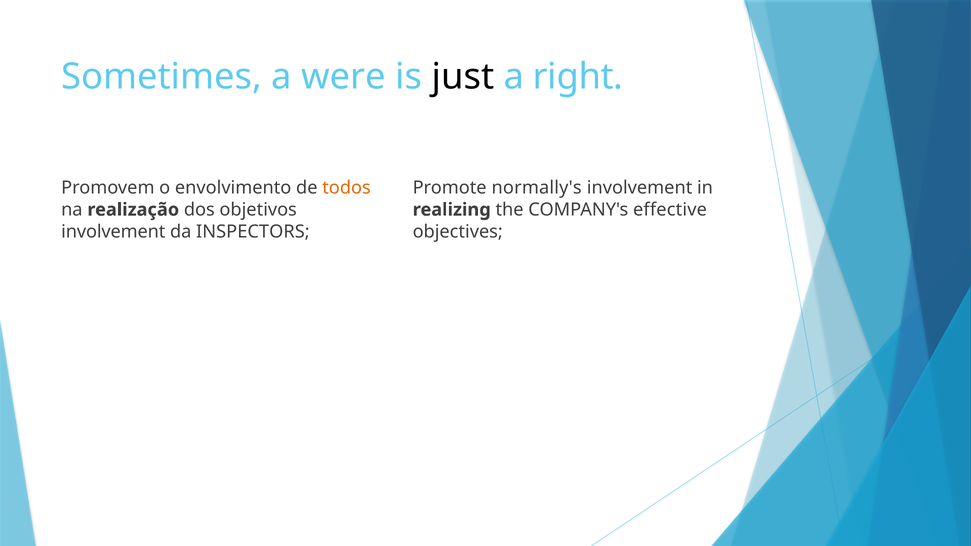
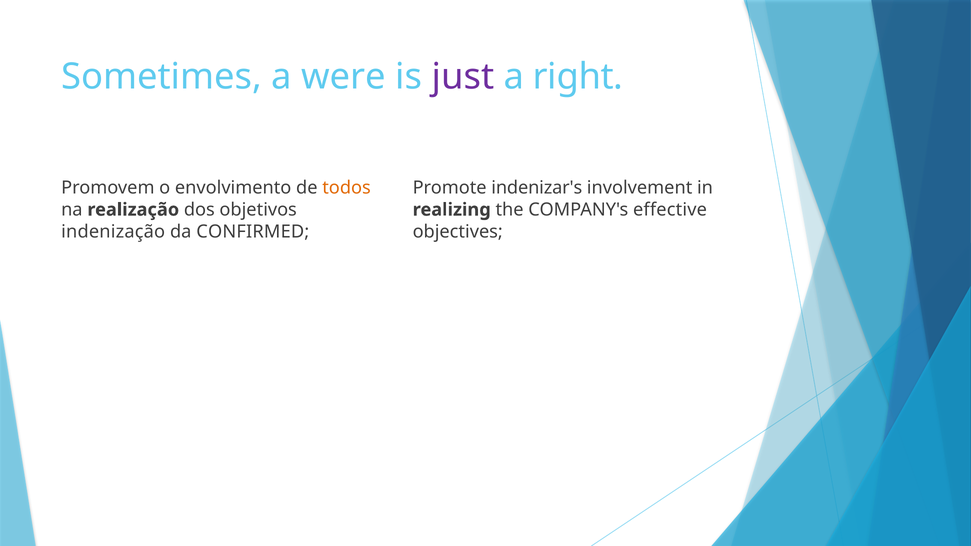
just colour: black -> purple
normally's: normally's -> indenizar's
involvement at (113, 232): involvement -> indenização
INSPECTORS: INSPECTORS -> CONFIRMED
